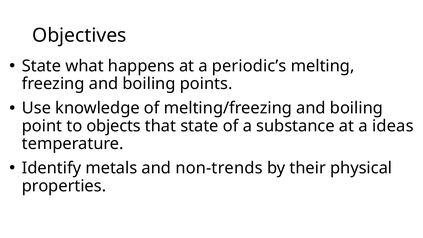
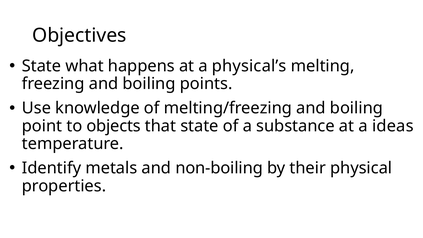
periodic’s: periodic’s -> physical’s
non-trends: non-trends -> non-boiling
